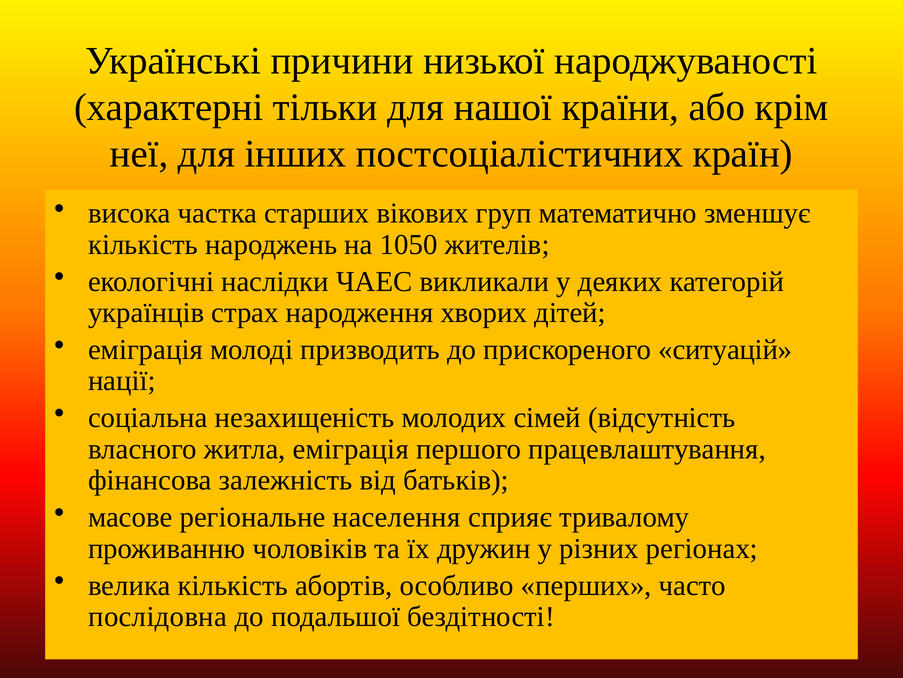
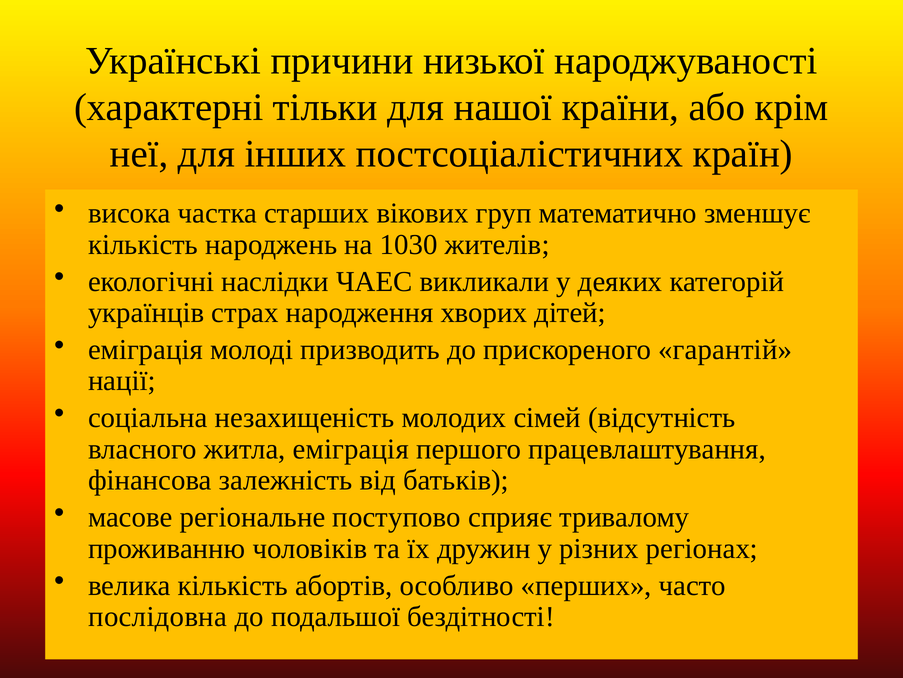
1050: 1050 -> 1030
ситуацій: ситуацій -> гарантій
населення: населення -> поступово
